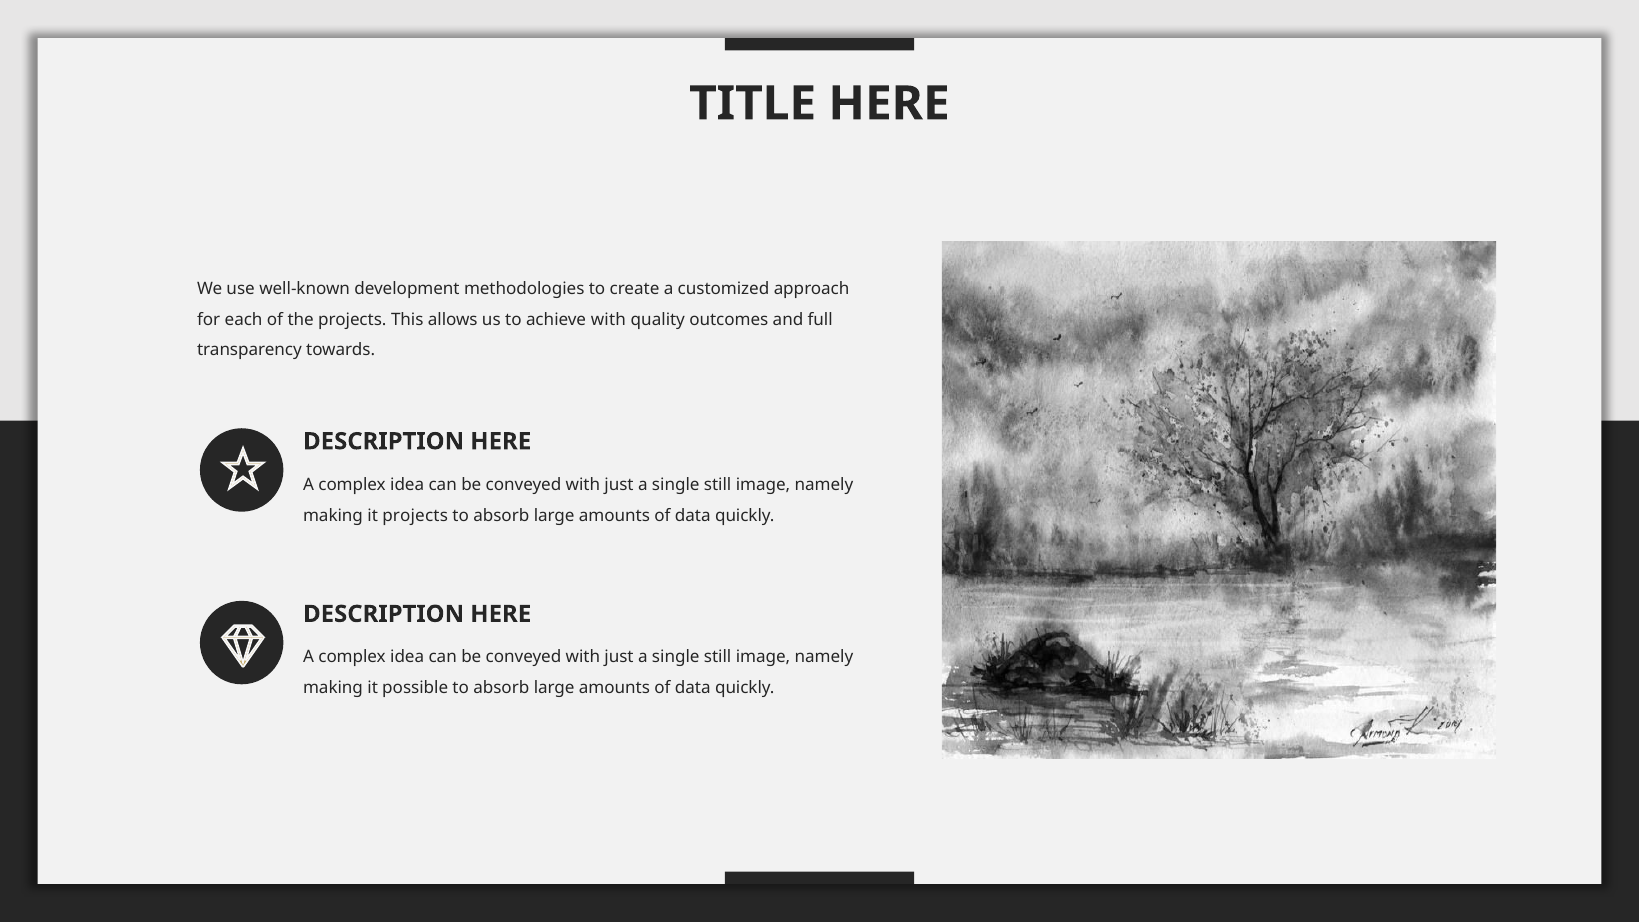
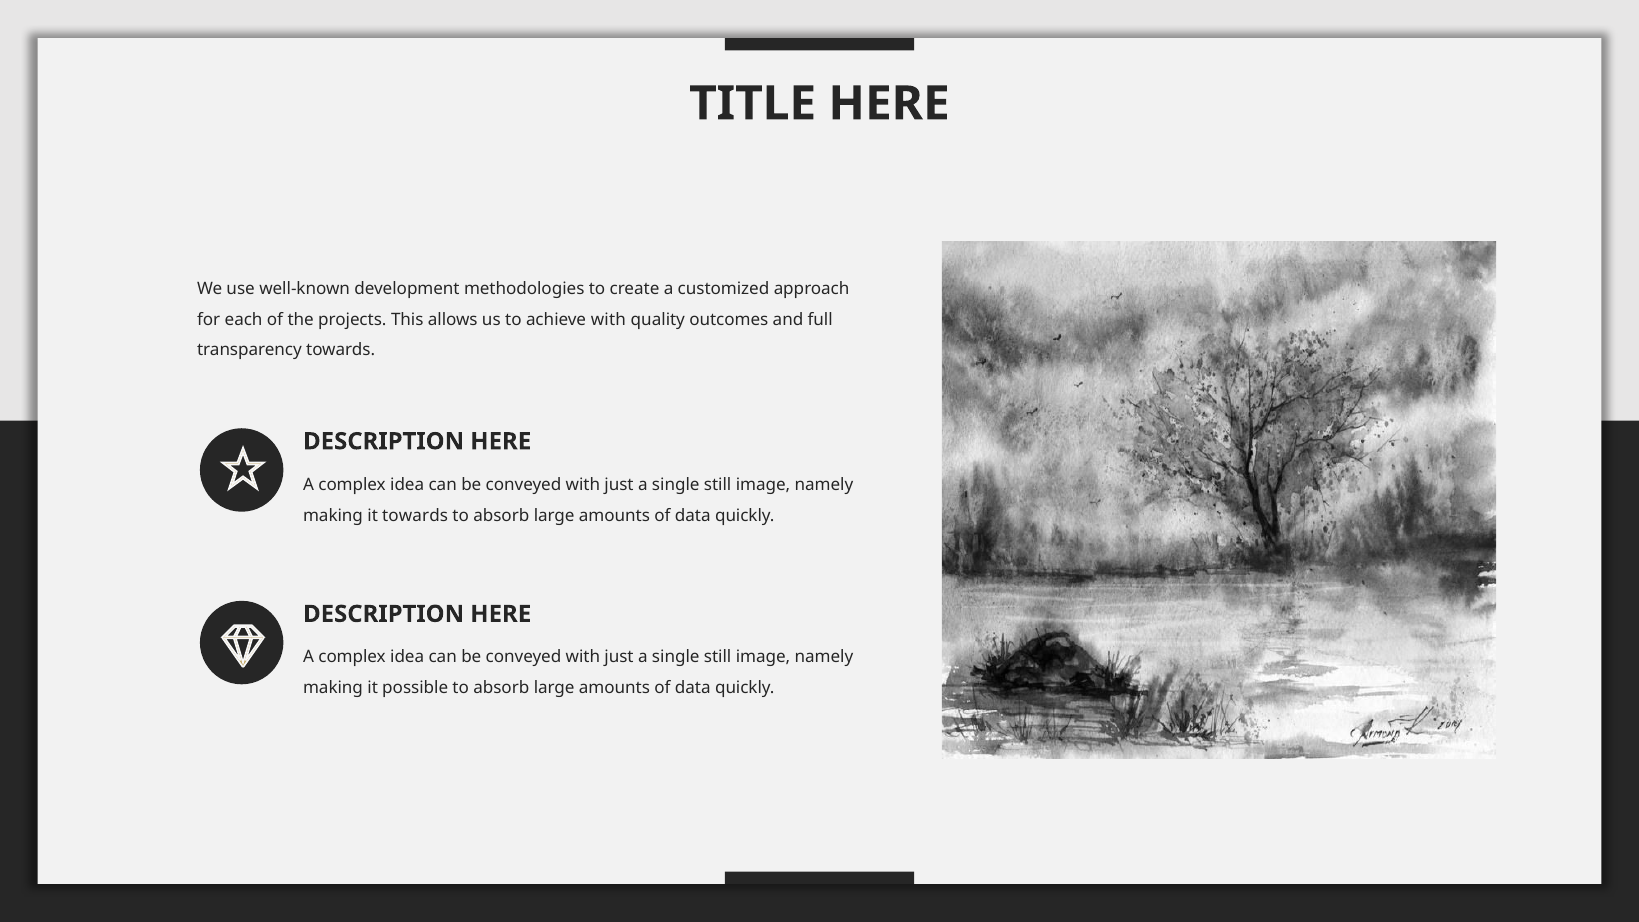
it projects: projects -> towards
